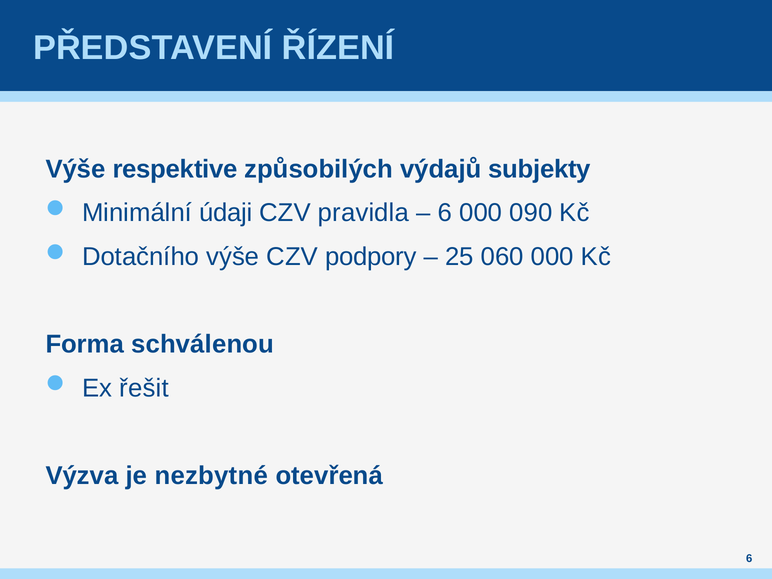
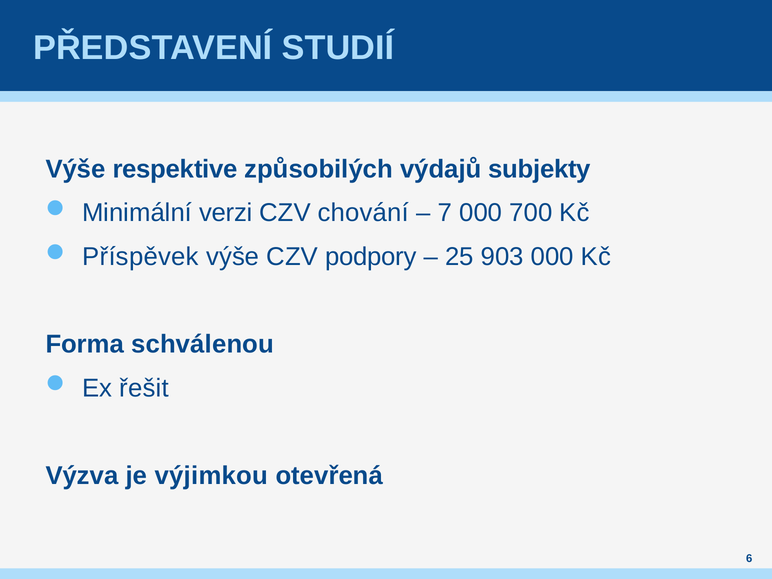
ŘÍZENÍ: ŘÍZENÍ -> STUDIÍ
údaji: údaji -> verzi
pravidla: pravidla -> chování
6 at (445, 213): 6 -> 7
090: 090 -> 700
Dotačního: Dotačního -> Příspěvek
060: 060 -> 903
nezbytné: nezbytné -> výjimkou
